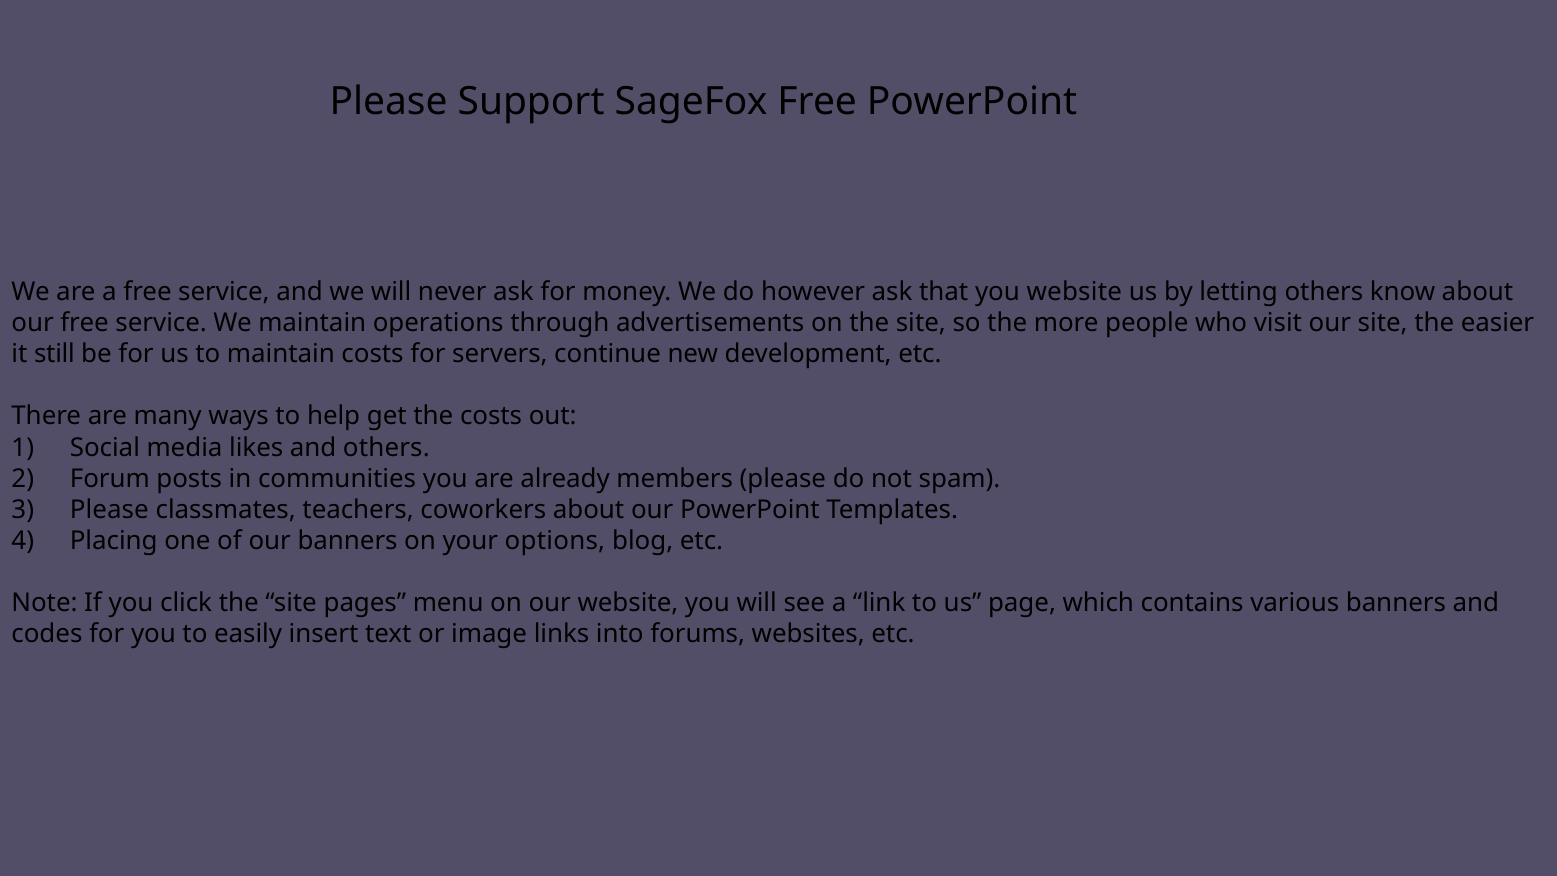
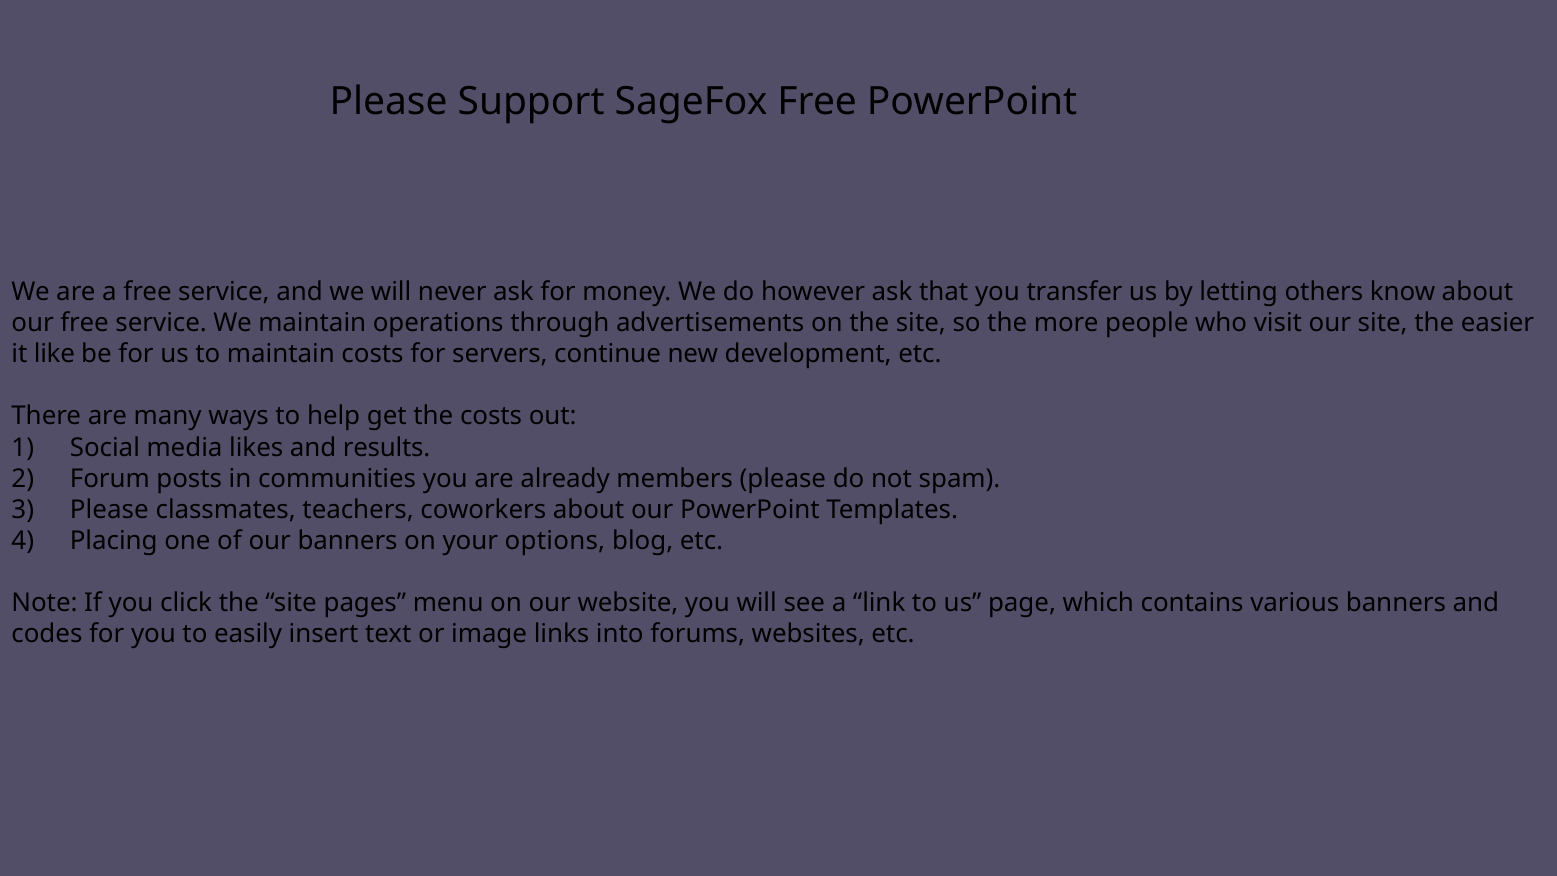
you website: website -> transfer
still: still -> like
and others: others -> results
